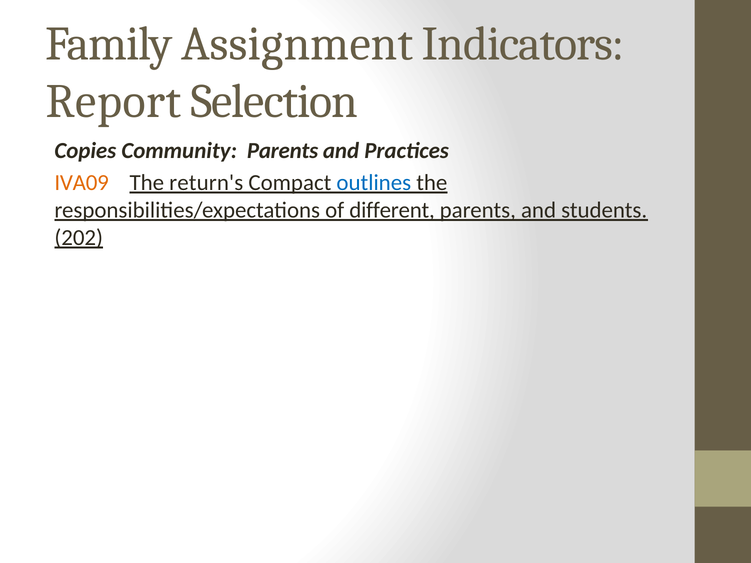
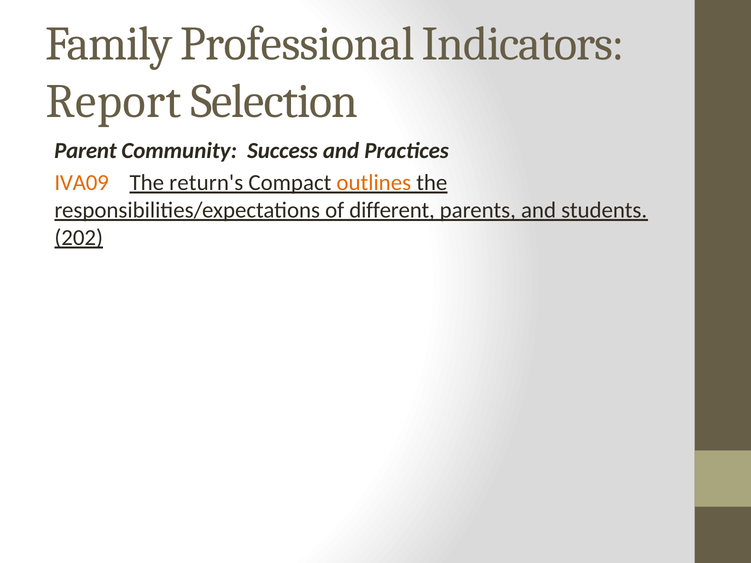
Assignment: Assignment -> Professional
Copies: Copies -> Parent
Community Parents: Parents -> Success
outlines colour: blue -> orange
